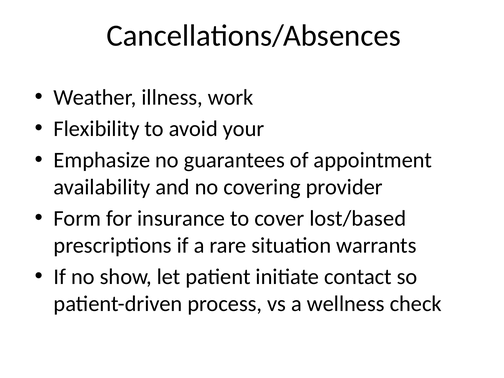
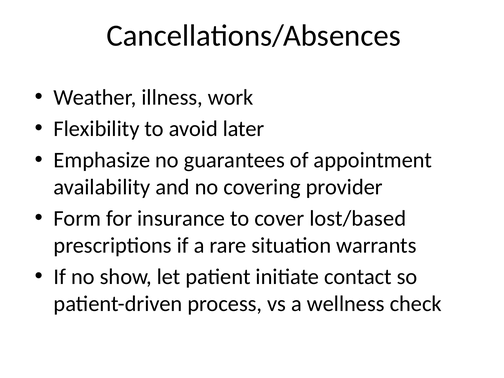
your: your -> later
